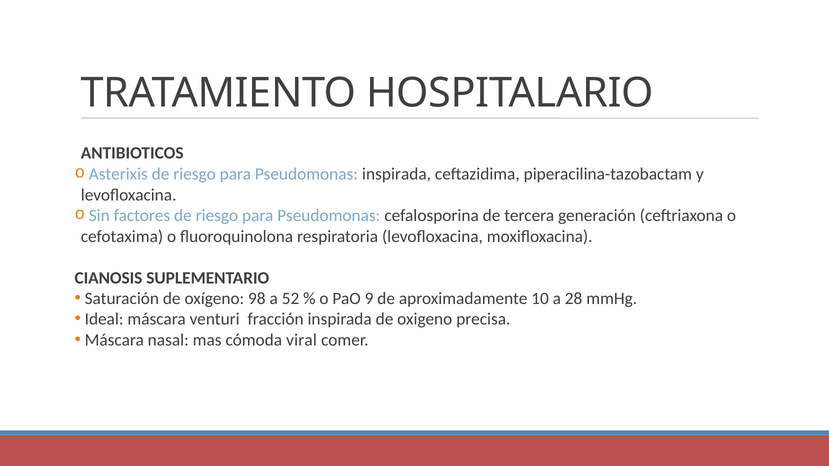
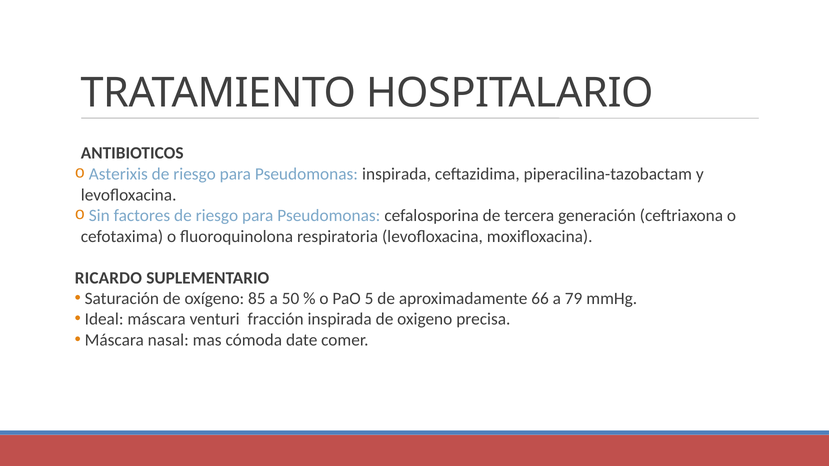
CIANOSIS: CIANOSIS -> RICARDO
98: 98 -> 85
52: 52 -> 50
9: 9 -> 5
10: 10 -> 66
28: 28 -> 79
viral: viral -> date
